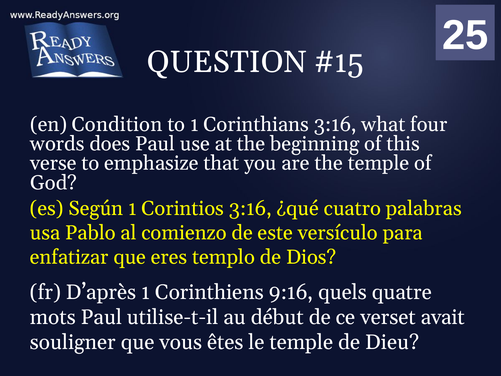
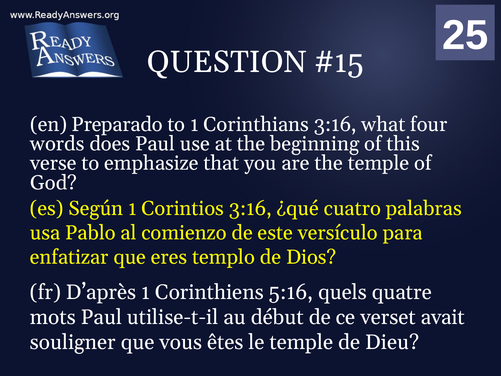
Condition: Condition -> Preparado
9:16: 9:16 -> 5:16
